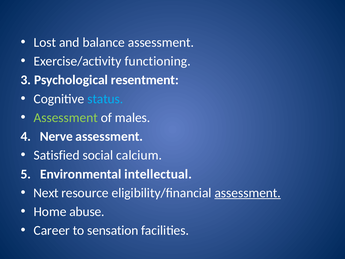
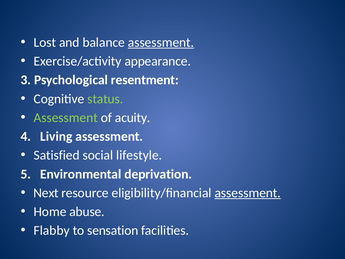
assessment at (161, 42) underline: none -> present
functioning: functioning -> appearance
status colour: light blue -> light green
males: males -> acuity
Nerve: Nerve -> Living
calcium: calcium -> lifestyle
intellectual: intellectual -> deprivation
Career: Career -> Flabby
